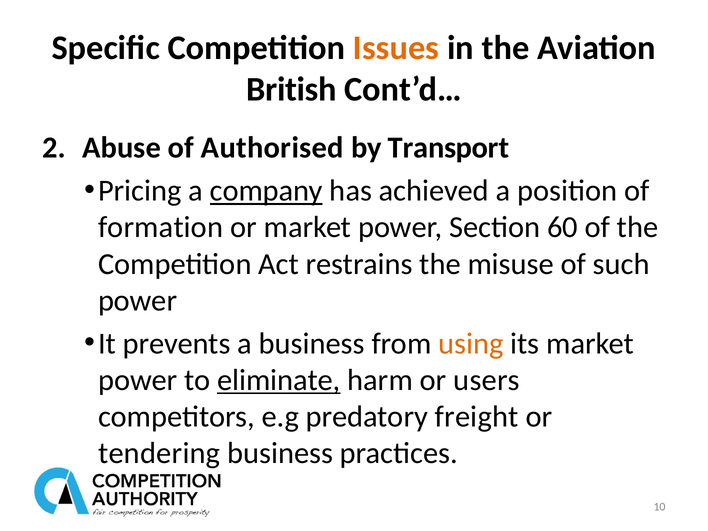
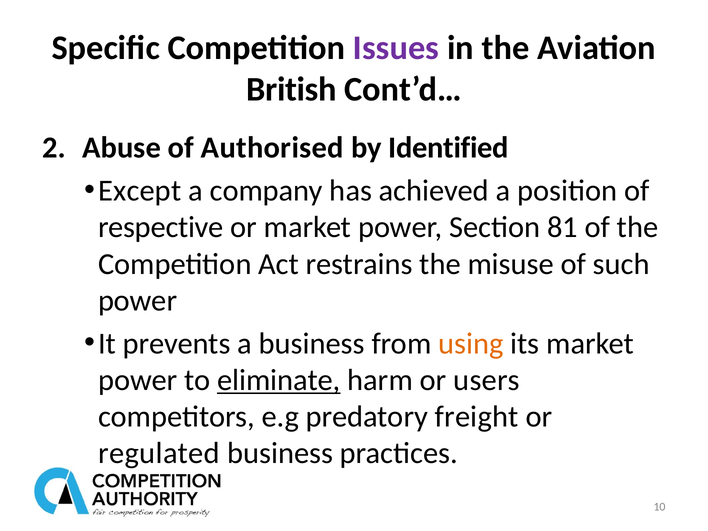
Issues colour: orange -> purple
Transport: Transport -> Identified
Pricing: Pricing -> Except
company underline: present -> none
formation: formation -> respective
60: 60 -> 81
tendering: tendering -> regulated
